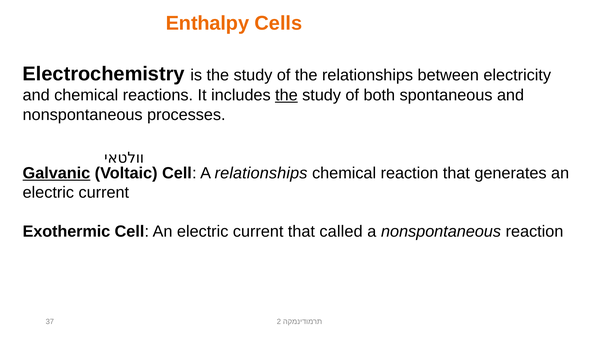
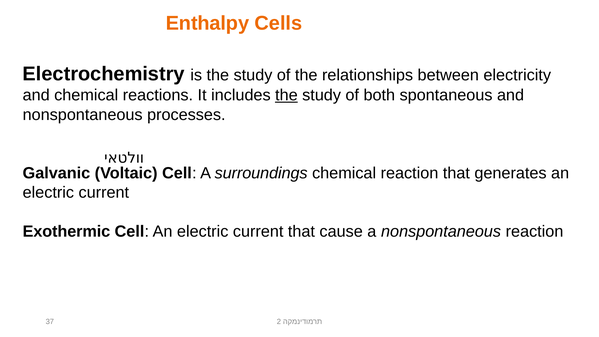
Galvanic underline: present -> none
A relationships: relationships -> surroundings
called: called -> cause
